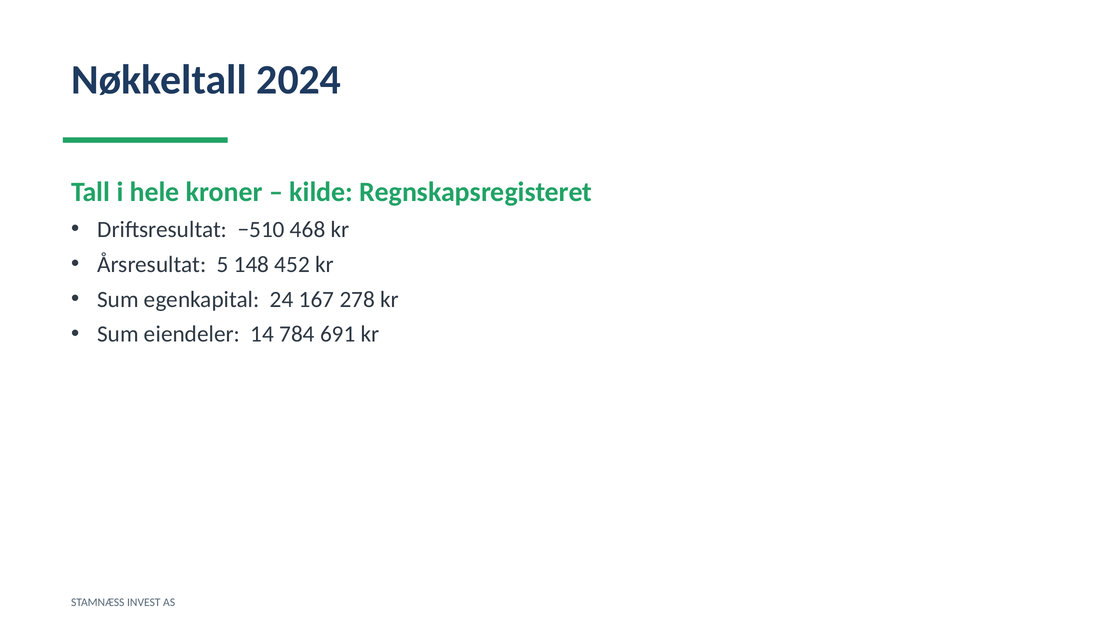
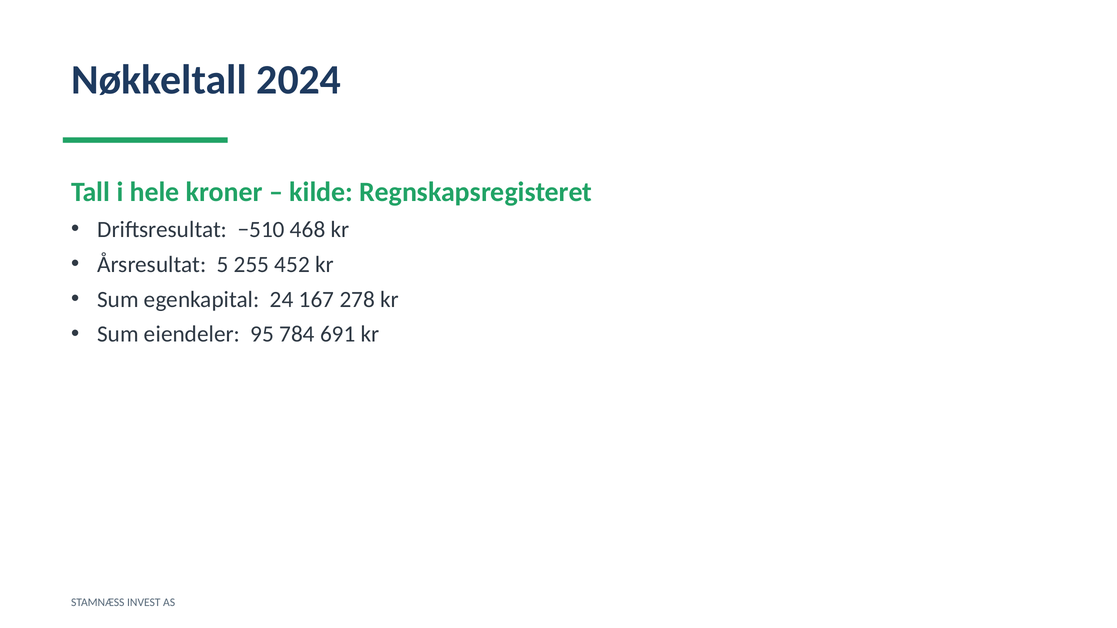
148: 148 -> 255
14: 14 -> 95
